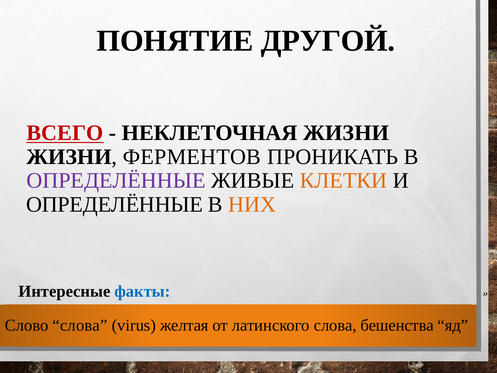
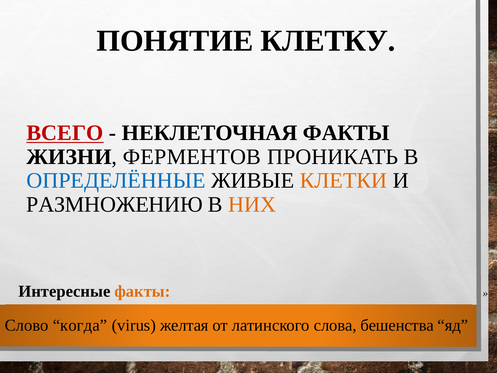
ДРУГОЙ: ДРУГОЙ -> КЛЕТКУ
НЕКЛЕТОЧНАЯ ЖИЗНИ: ЖИЗНИ -> ФАКТЫ
ОПРЕДЕЛЁННЫЕ at (116, 180) colour: purple -> blue
ОПРЕДЕЛЁННЫЕ at (115, 204): ОПРЕДЕЛЁННЫЕ -> РАЗМНОЖЕНИЮ
факты at (142, 291) colour: blue -> orange
Слово слова: слова -> когда
